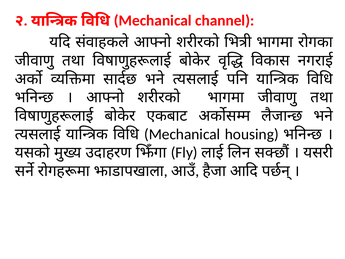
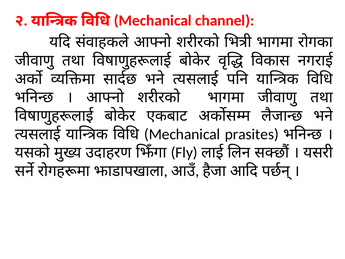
housing: housing -> prasites
